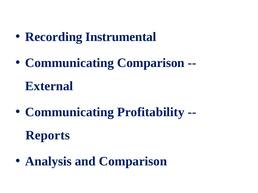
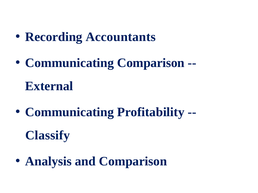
Instrumental: Instrumental -> Accountants
Reports: Reports -> Classify
